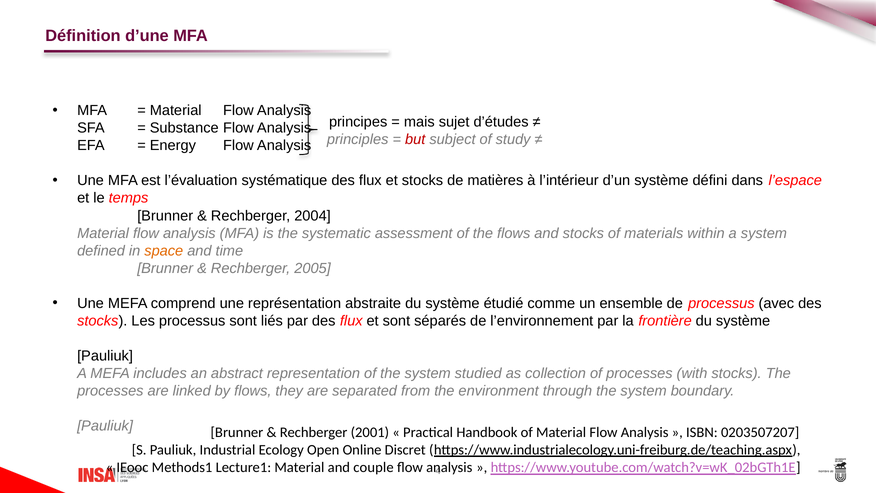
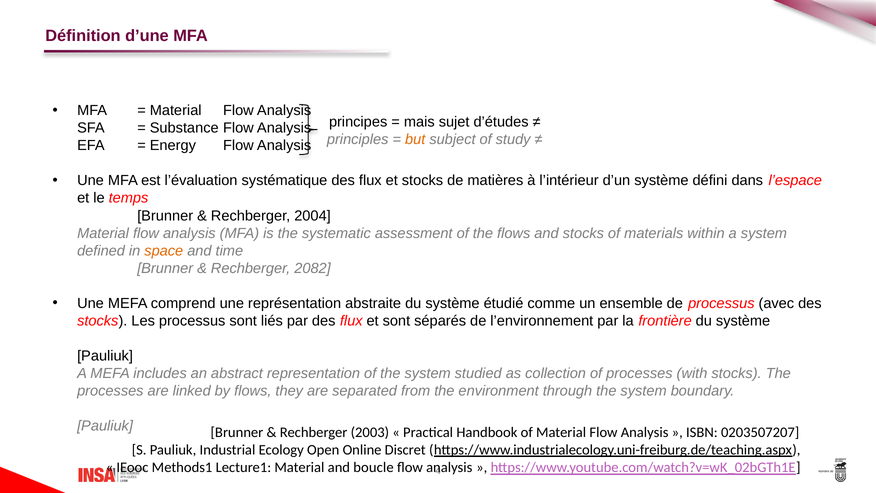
but colour: red -> orange
2005: 2005 -> 2082
2001: 2001 -> 2003
couple: couple -> boucle
